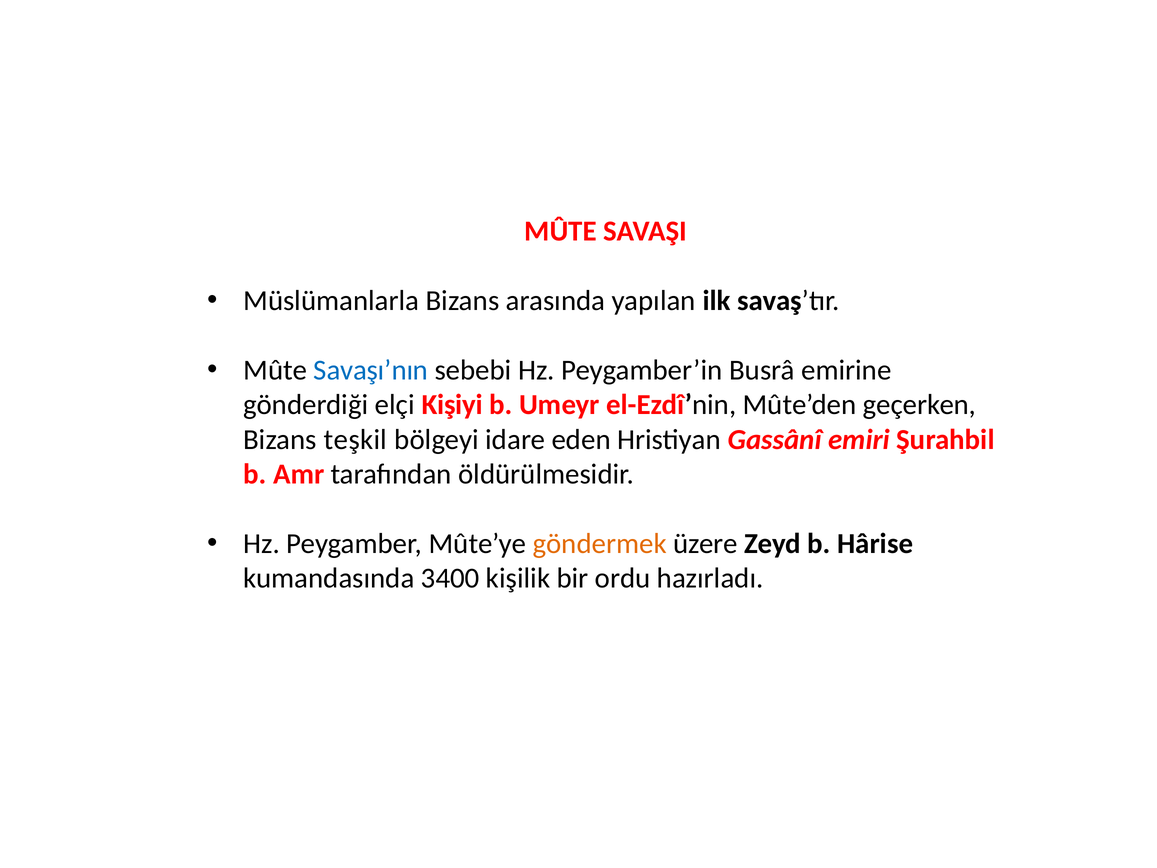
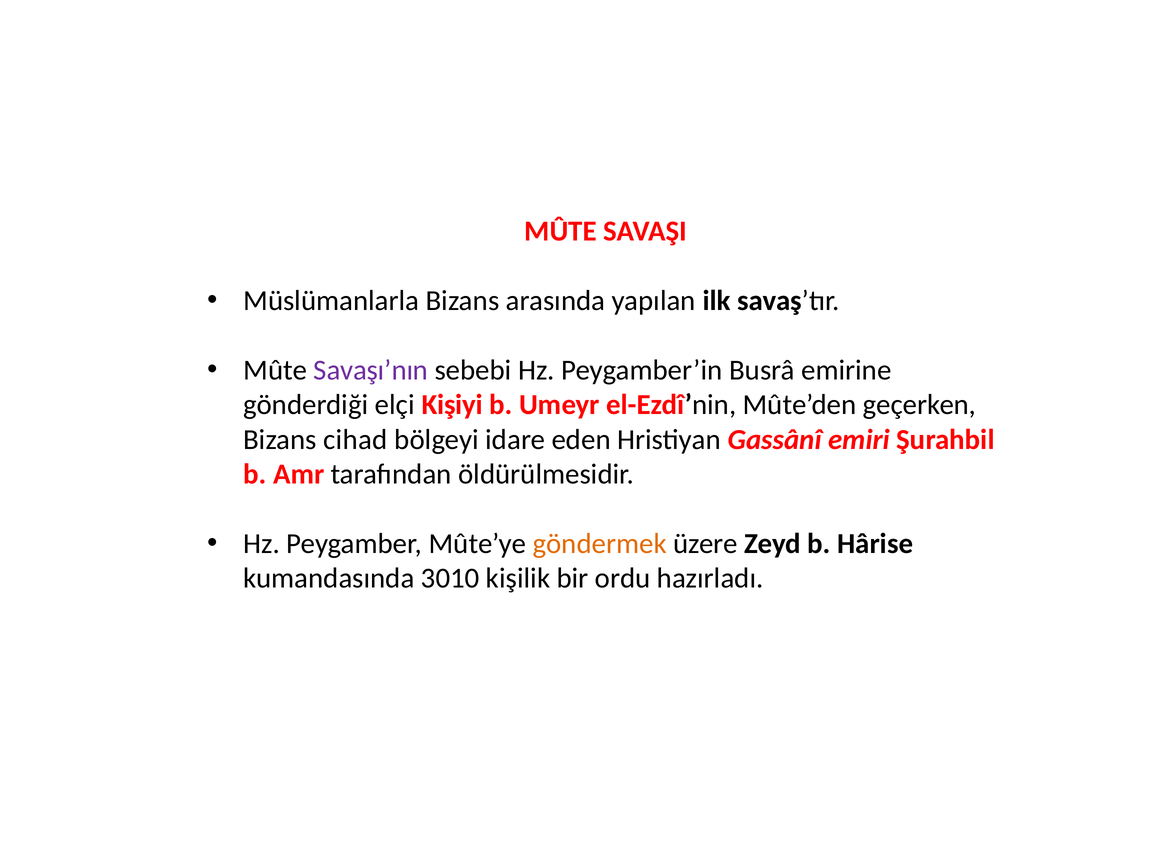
Savaşı’nın colour: blue -> purple
teşkil: teşkil -> cihad
3400: 3400 -> 3010
